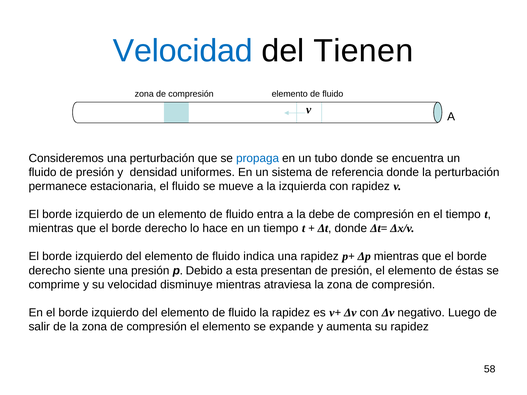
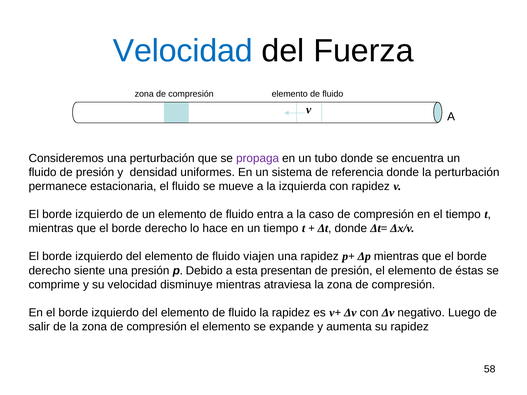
Tienen: Tienen -> Fuerza
propaga colour: blue -> purple
debe: debe -> caso
indica: indica -> viajen
